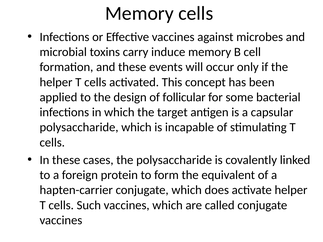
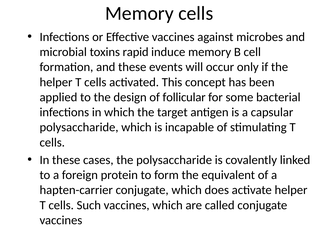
carry: carry -> rapid
